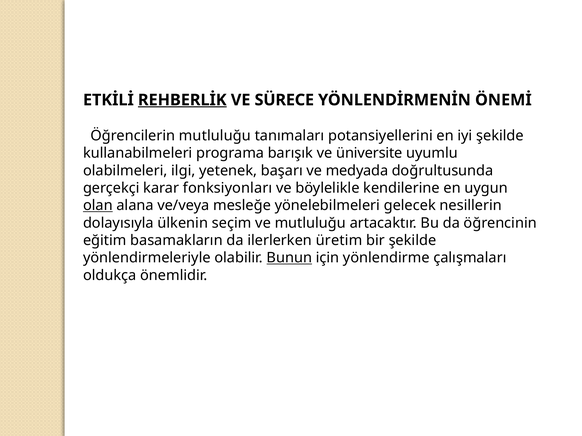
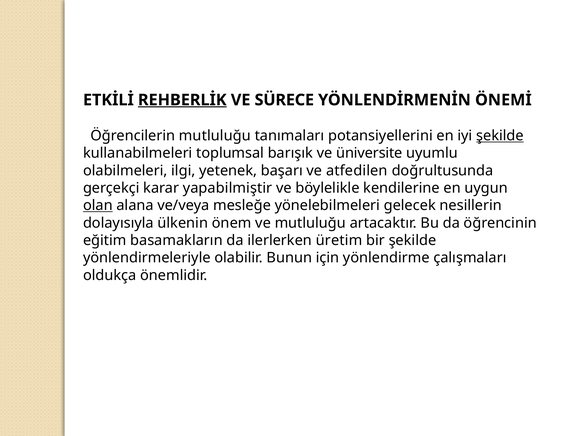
şekilde at (500, 136) underline: none -> present
programa: programa -> toplumsal
medyada: medyada -> atfedilen
fonksiyonları: fonksiyonları -> yapabilmiştir
seçim: seçim -> önem
Bunun underline: present -> none
